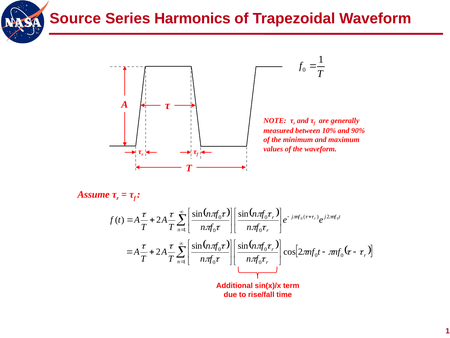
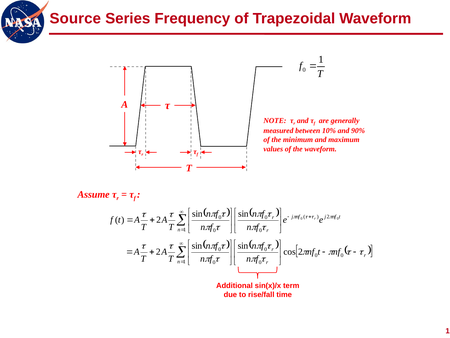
Harmonics: Harmonics -> Frequency
